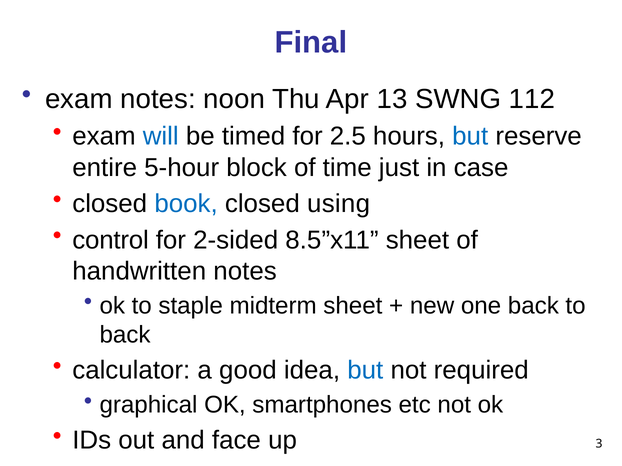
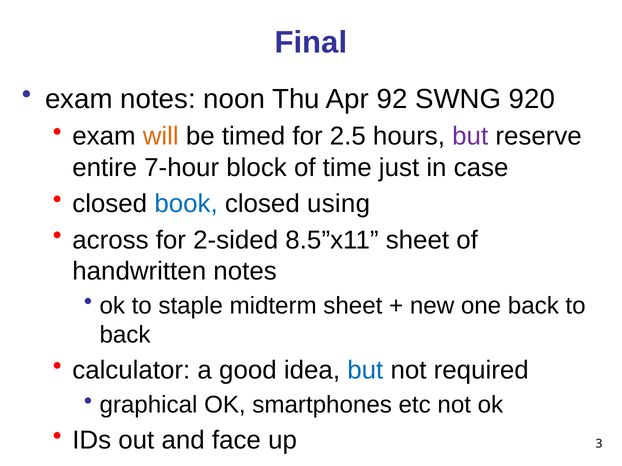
13: 13 -> 92
112: 112 -> 920
will colour: blue -> orange
but at (470, 137) colour: blue -> purple
5-hour: 5-hour -> 7-hour
control: control -> across
